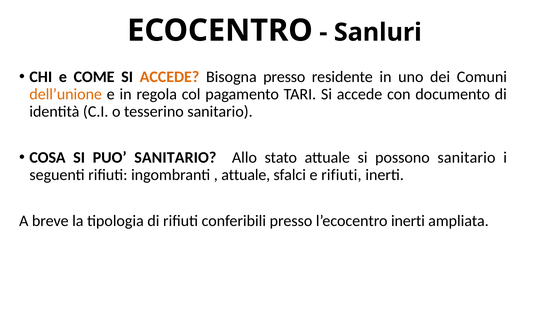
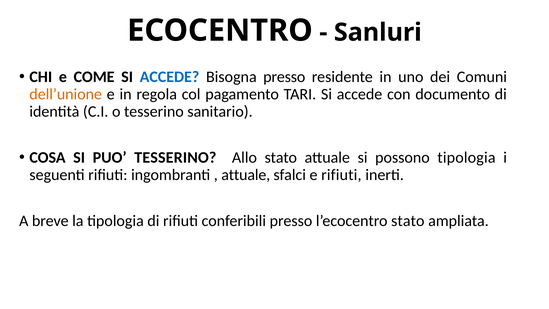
ACCEDE at (169, 77) colour: orange -> blue
PUO SANITARIO: SANITARIO -> TESSERINO
possono sanitario: sanitario -> tipologia
l’ecocentro inerti: inerti -> stato
